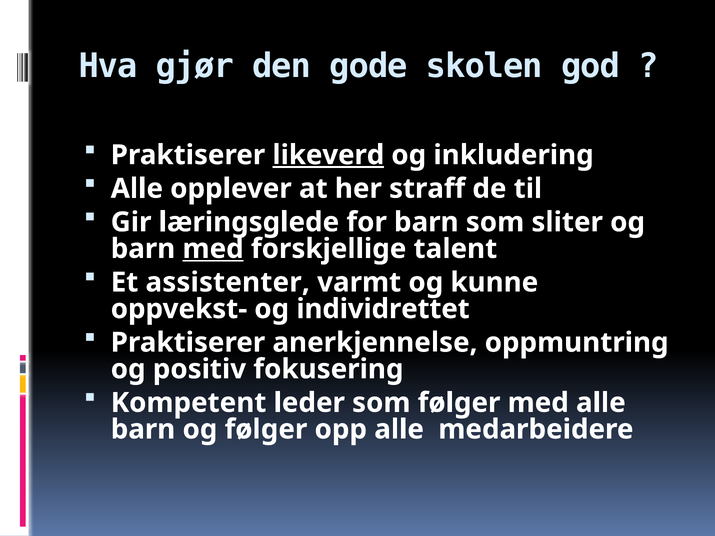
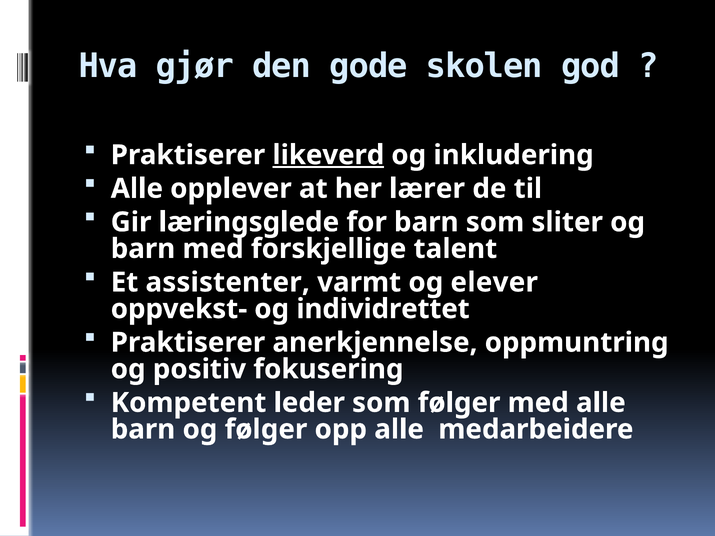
straff: straff -> lærer
med at (213, 249) underline: present -> none
kunne: kunne -> elever
